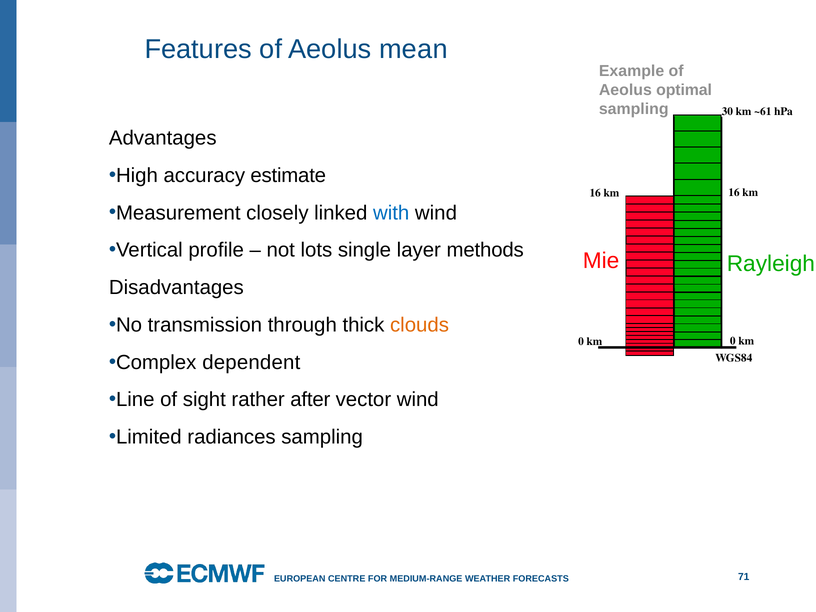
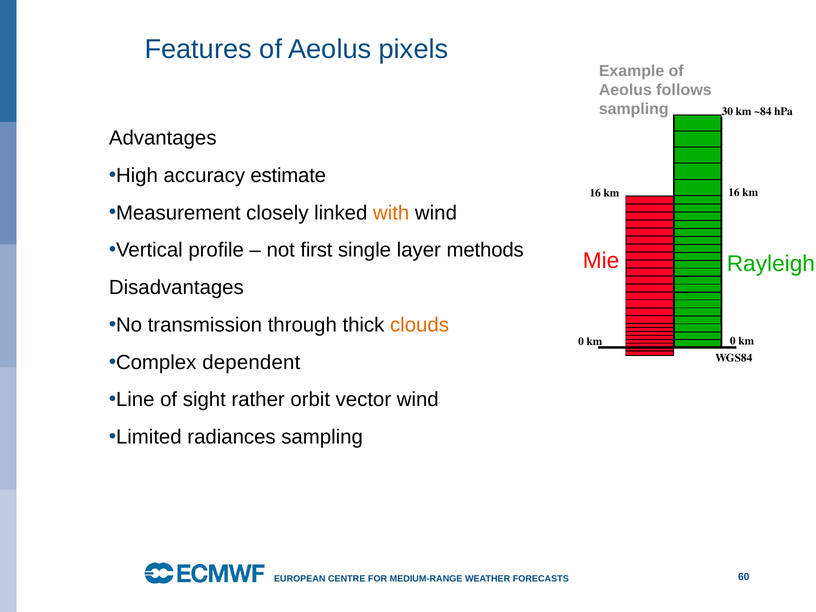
mean: mean -> pixels
optimal: optimal -> follows
~61: ~61 -> ~84
with colour: blue -> orange
lots: lots -> first
after: after -> orbit
71: 71 -> 60
